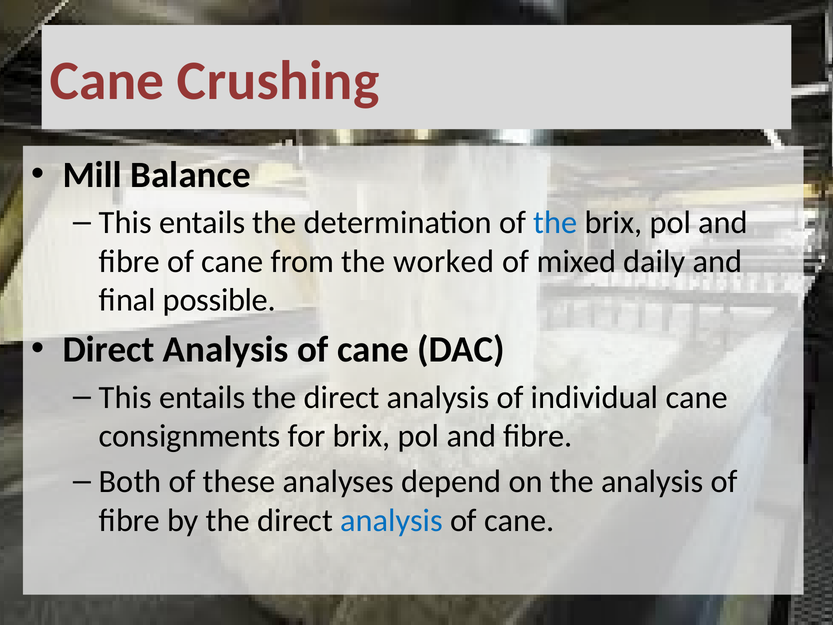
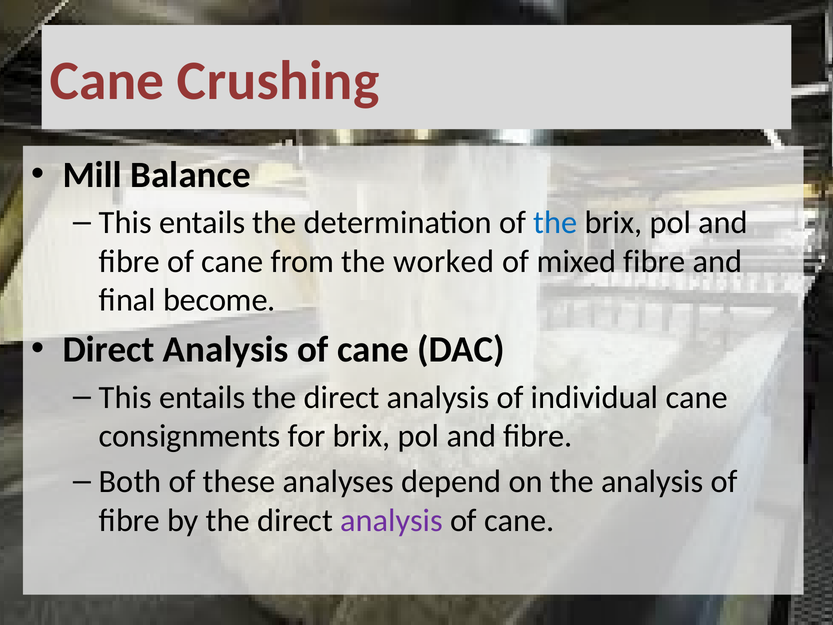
mixed daily: daily -> fibre
possible: possible -> become
analysis at (392, 520) colour: blue -> purple
